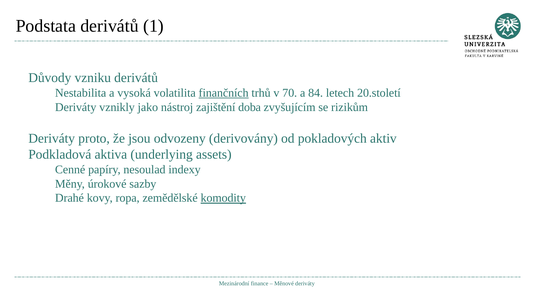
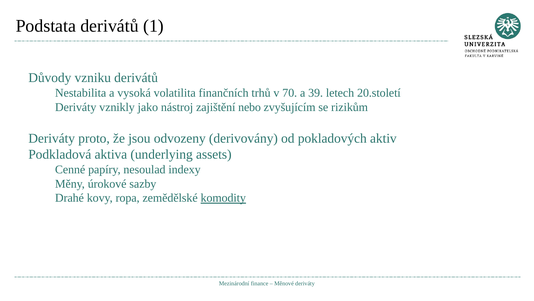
finančních underline: present -> none
84: 84 -> 39
doba: doba -> nebo
